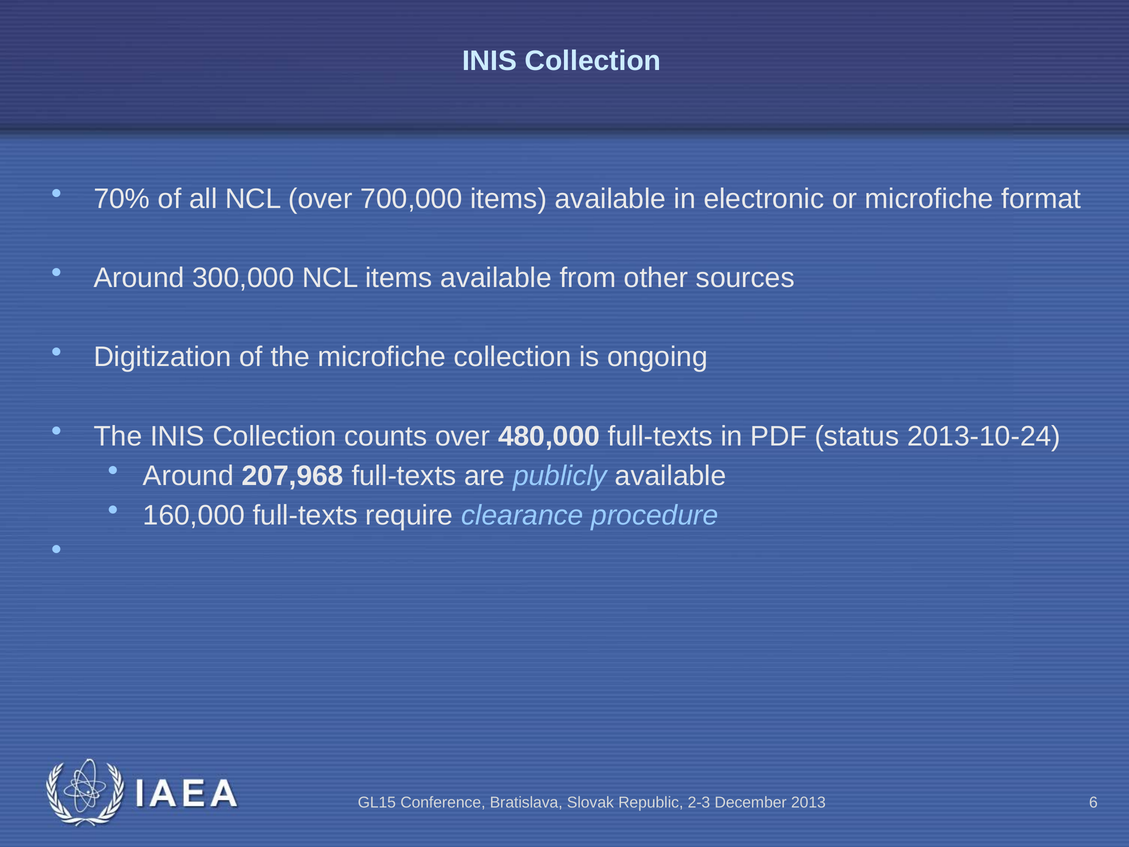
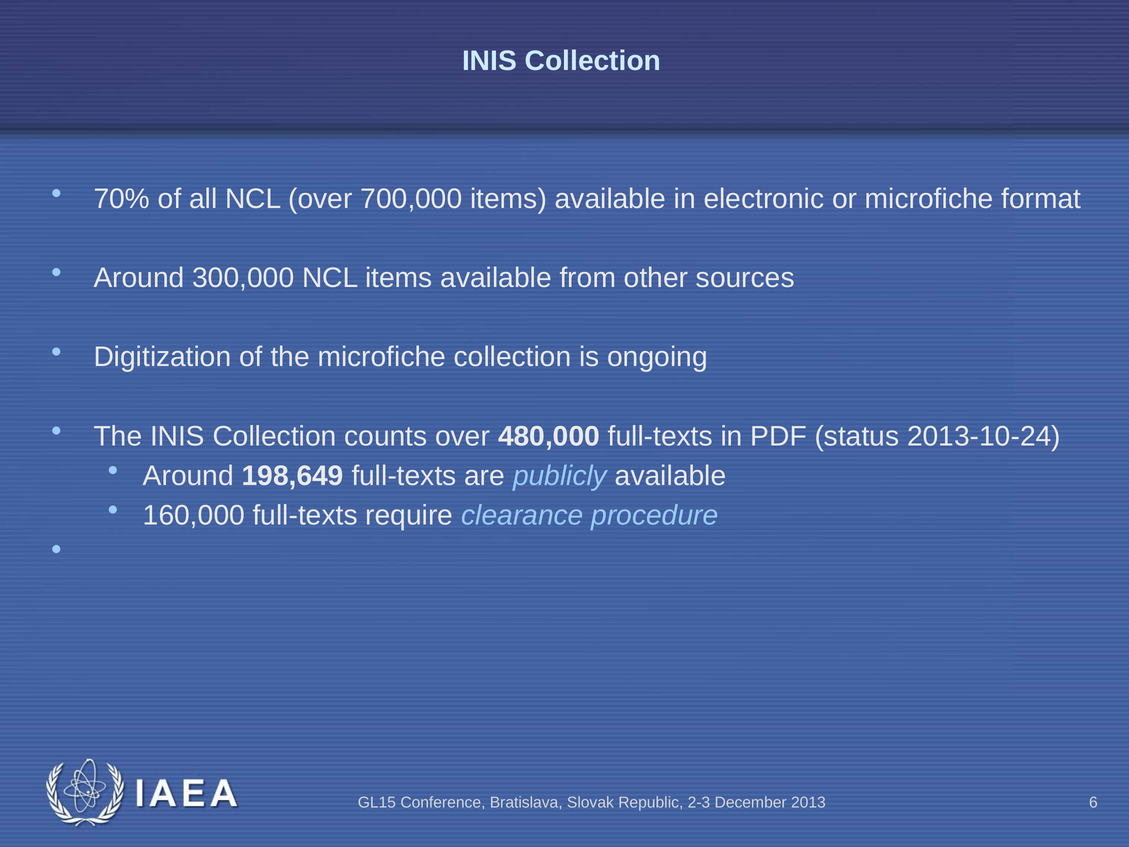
207,968: 207,968 -> 198,649
